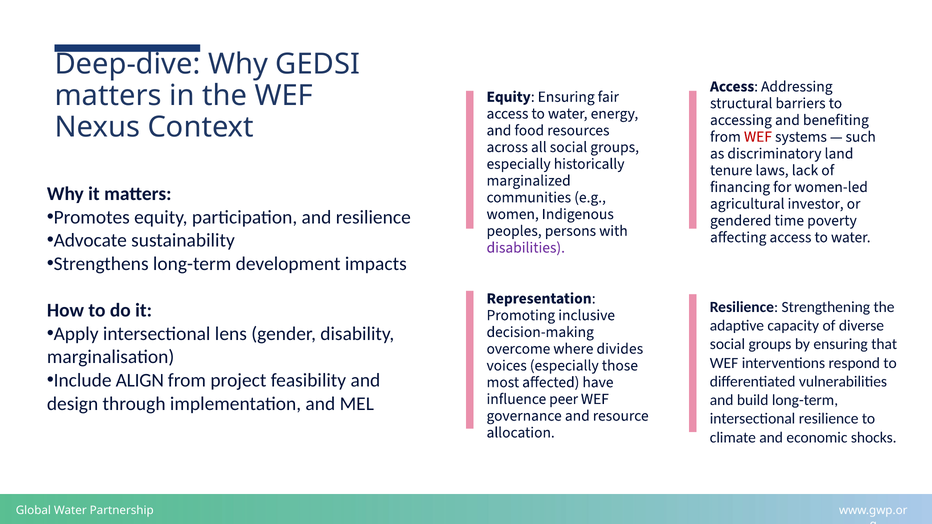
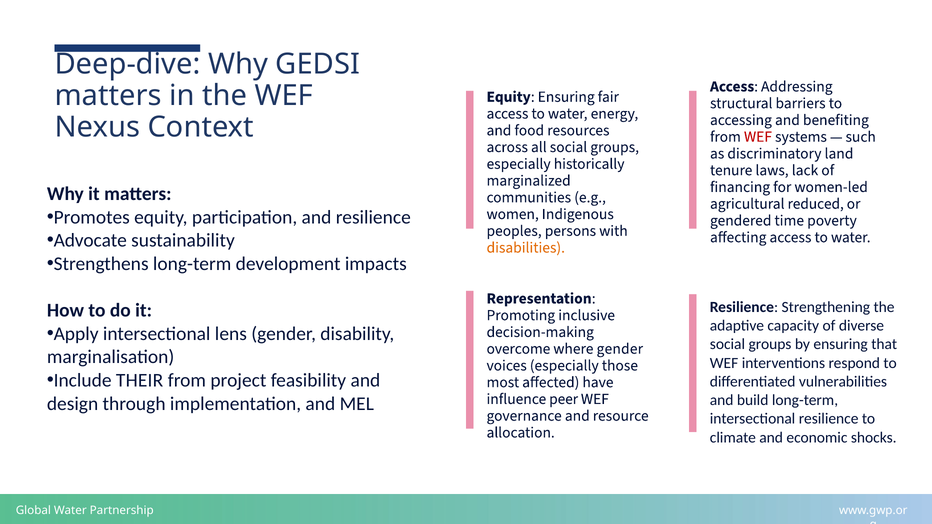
investor: investor -> reduced
disabilities colour: purple -> orange
where divides: divides -> gender
ALIGN: ALIGN -> THEIR
